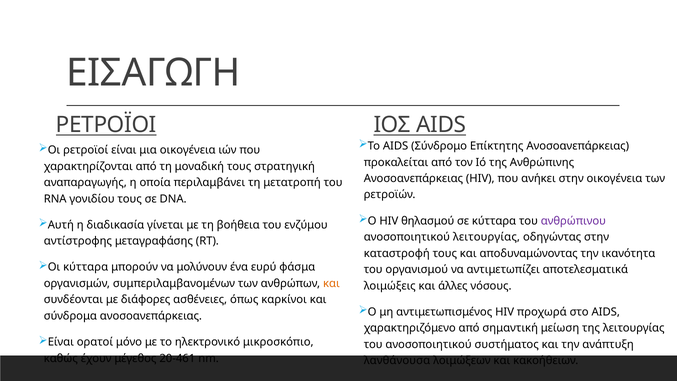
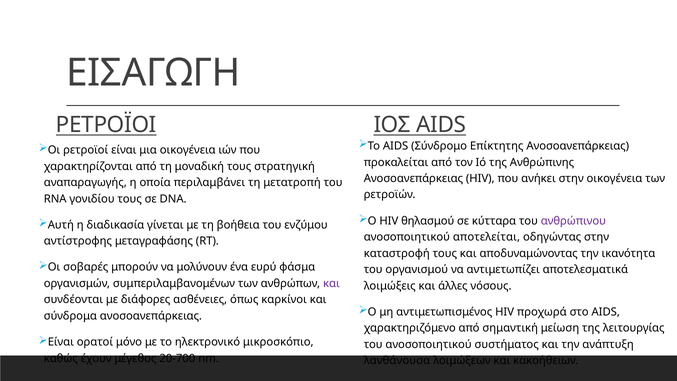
ανοσοποιητικού λειτουργίας: λειτουργίας -> αποτελείται
Οι κύτταρα: κύτταρα -> σοβαρές
και at (331, 283) colour: orange -> purple
20-461: 20-461 -> 20-700
